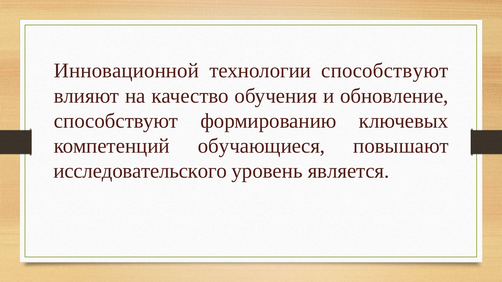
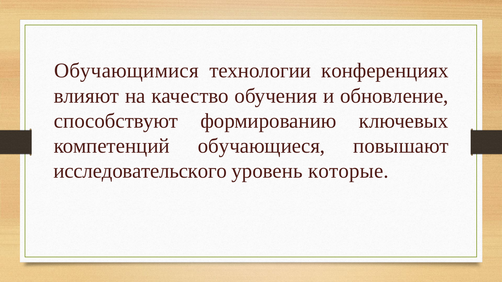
Инновационной: Инновационной -> Обучающимися
технологии способствуют: способствуют -> конференциях
является: является -> которые
